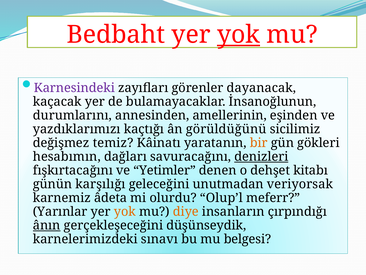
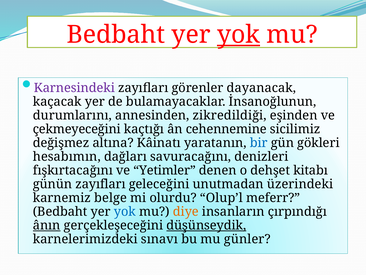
amellerinin: amellerinin -> zikredildiği
yazdıklarımızı: yazdıklarımızı -> çekmeyeceğini
görüldüğünü: görüldüğünü -> cehennemine
temiz: temiz -> altına
bir colour: orange -> blue
denizleri underline: present -> none
günün karşılığı: karşılığı -> zayıfları
veriyorsak: veriyorsak -> üzerindeki
âdeta: âdeta -> belge
Yarınlar at (60, 211): Yarınlar -> Bedbaht
yok at (125, 211) colour: orange -> blue
düşünseydik underline: none -> present
belgesi: belgesi -> günler
